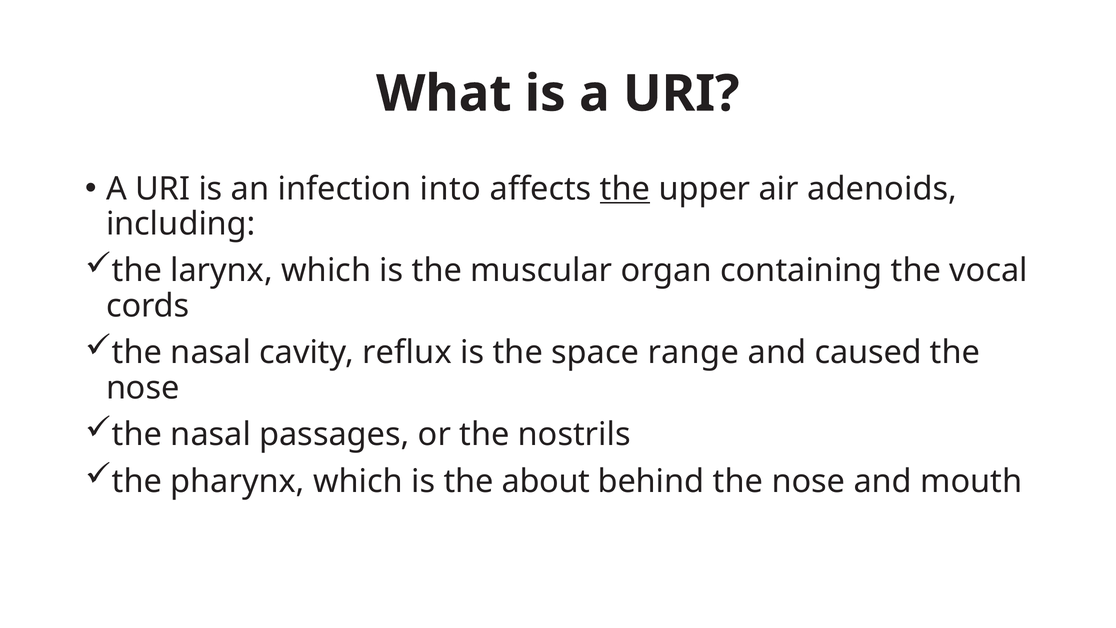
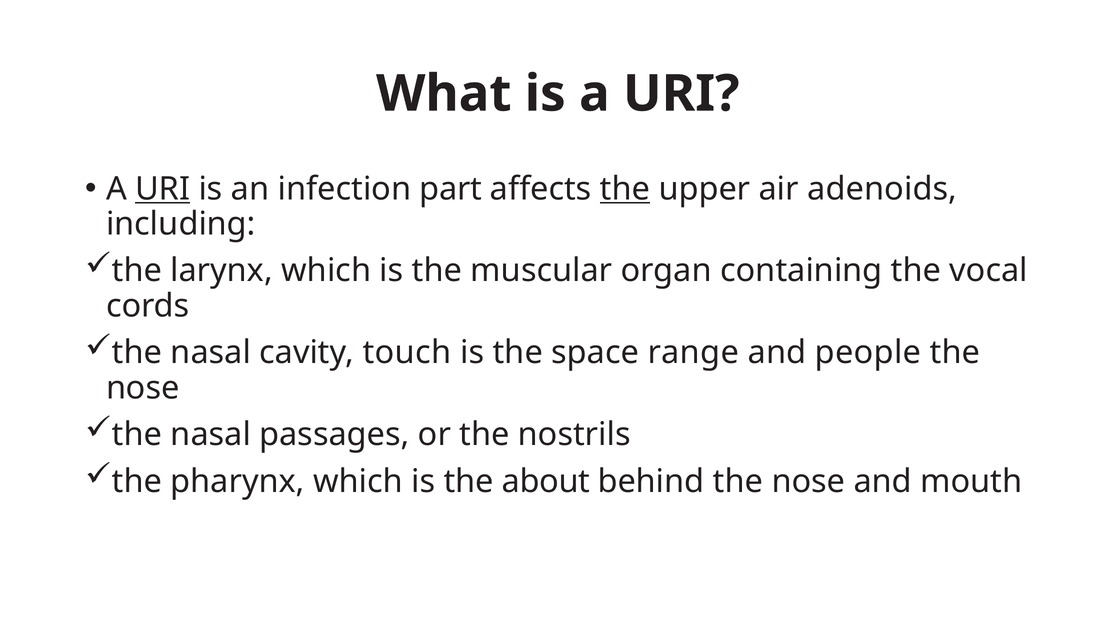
URI at (163, 189) underline: none -> present
into: into -> part
reflux: reflux -> touch
caused: caused -> people
